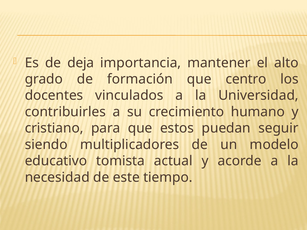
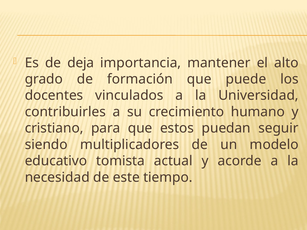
centro: centro -> puede
